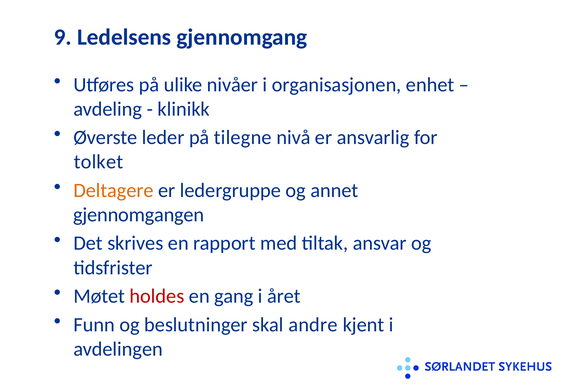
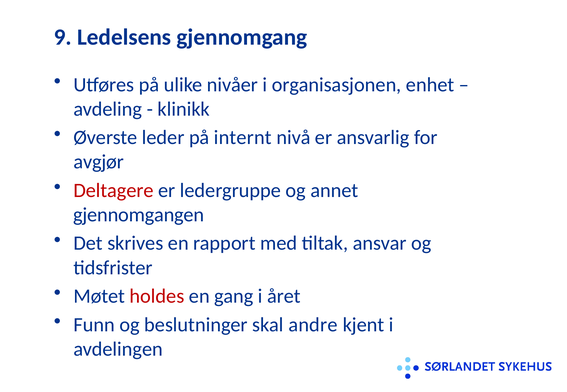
tilegne: tilegne -> internt
tolket: tolket -> avgjør
Deltagere colour: orange -> red
